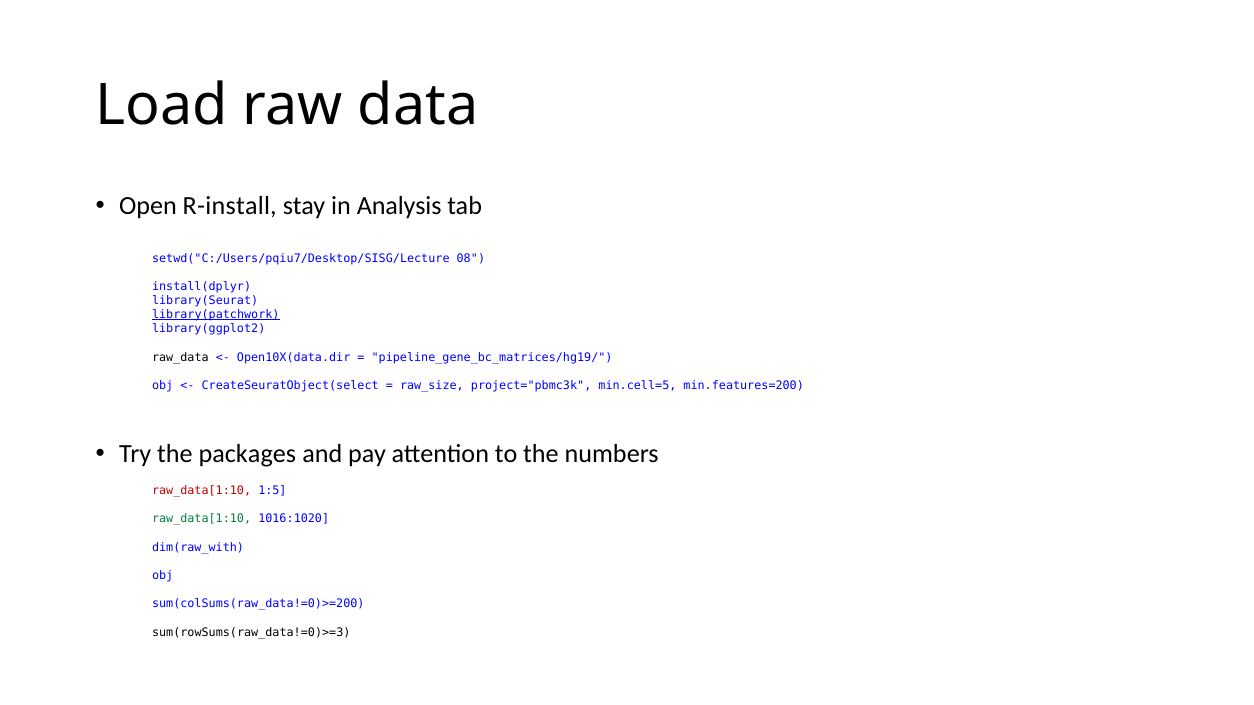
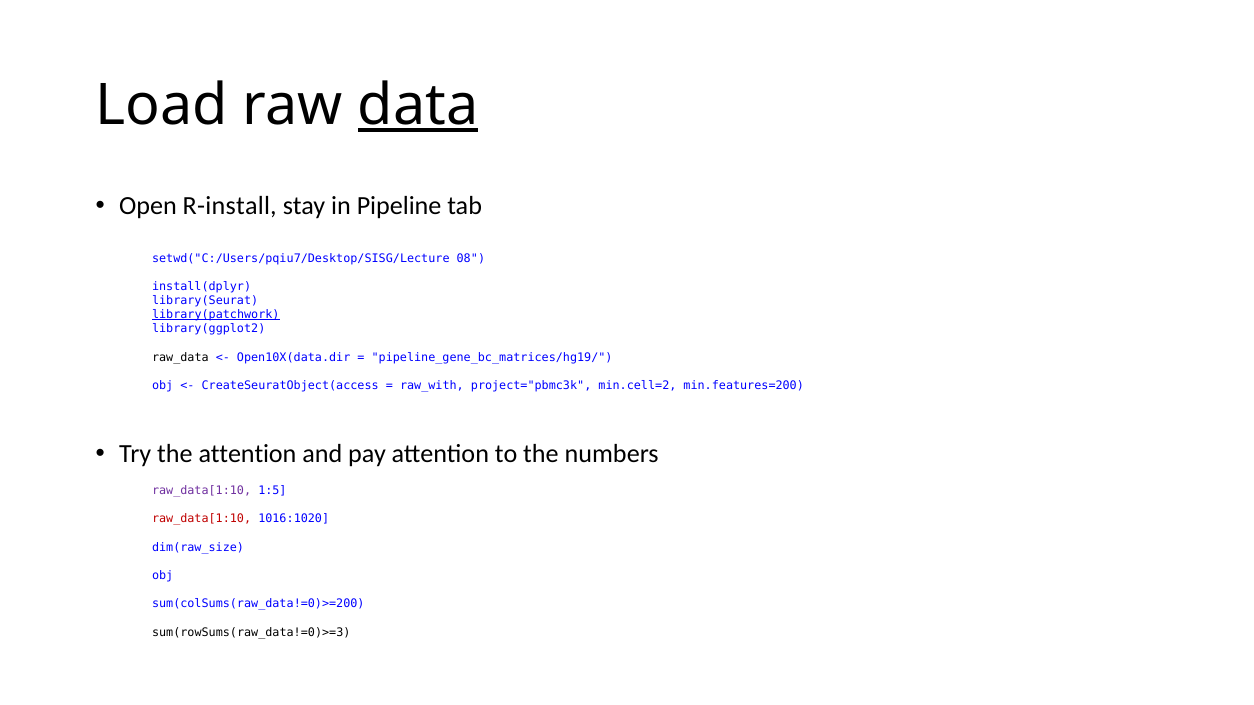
data underline: none -> present
Analysis: Analysis -> Pipeline
CreateSeuratObject(select: CreateSeuratObject(select -> CreateSeuratObject(access
raw_size: raw_size -> raw_with
min.cell=5: min.cell=5 -> min.cell=2
the packages: packages -> attention
raw_data[1:10 at (202, 491) colour: red -> purple
raw_data[1:10 at (202, 519) colour: green -> red
dim(raw_with: dim(raw_with -> dim(raw_size
